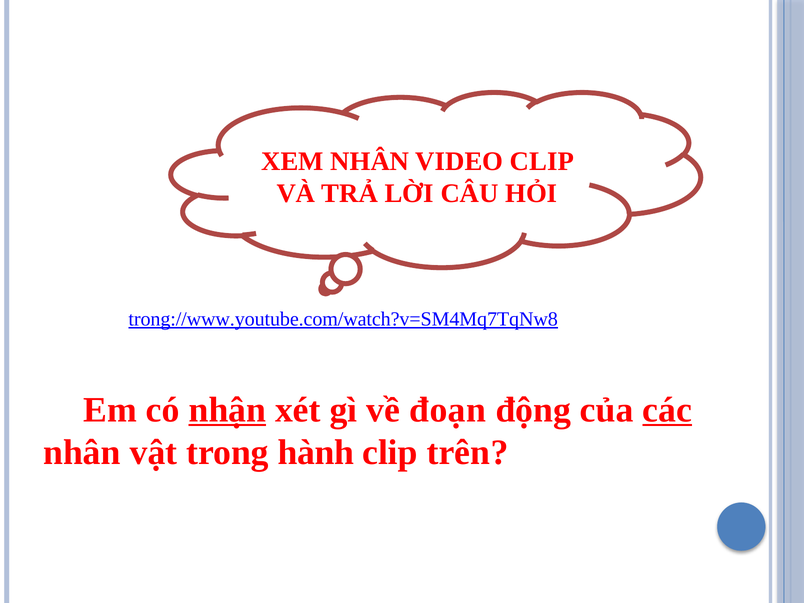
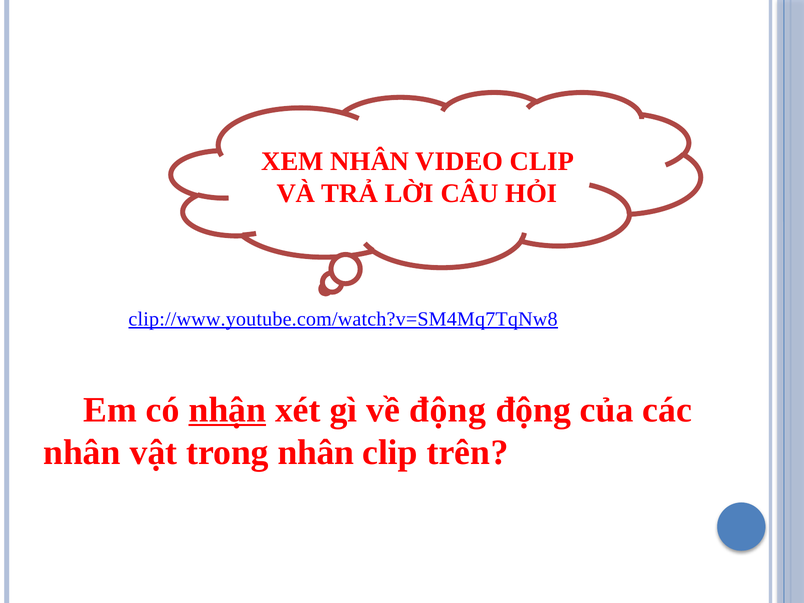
trong://www.youtube.com/watch?v=SM4Mq7TqNw8: trong://www.youtube.com/watch?v=SM4Mq7TqNw8 -> clip://www.youtube.com/watch?v=SM4Mq7TqNw8
về đoạn: đoạn -> động
các underline: present -> none
trong hành: hành -> nhân
